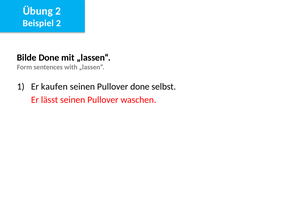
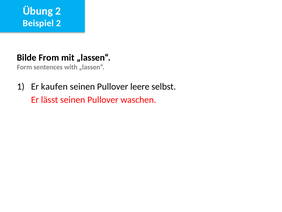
Bilde Done: Done -> From
Pullover done: done -> leere
